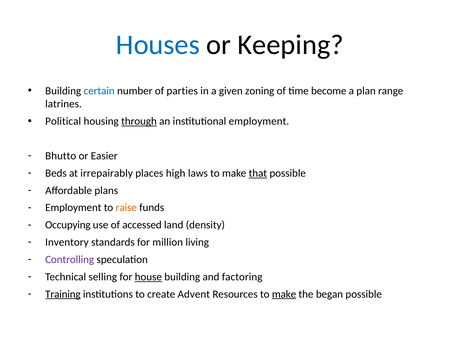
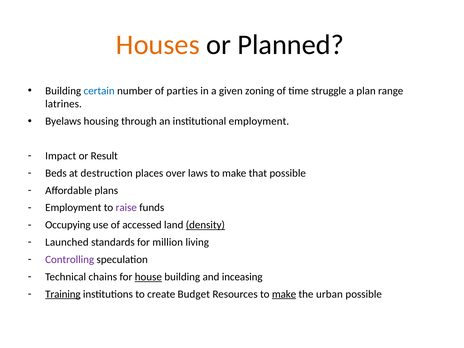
Houses colour: blue -> orange
Keeping: Keeping -> Planned
become: become -> struggle
Political: Political -> Byelaws
through underline: present -> none
Bhutto: Bhutto -> Impact
Easier: Easier -> Result
irrepairably: irrepairably -> destruction
high: high -> over
that underline: present -> none
raise colour: orange -> purple
density underline: none -> present
Inventory: Inventory -> Launched
selling: selling -> chains
factoring: factoring -> inceasing
Advent: Advent -> Budget
began: began -> urban
